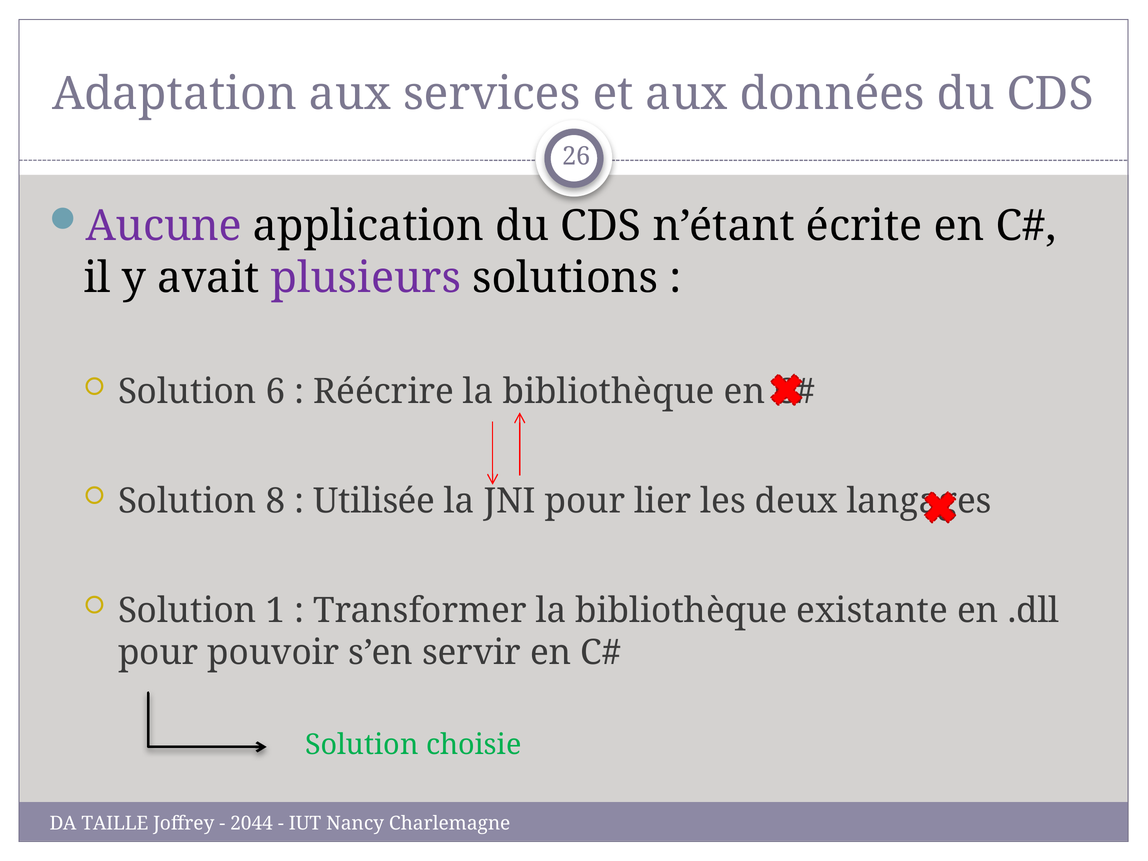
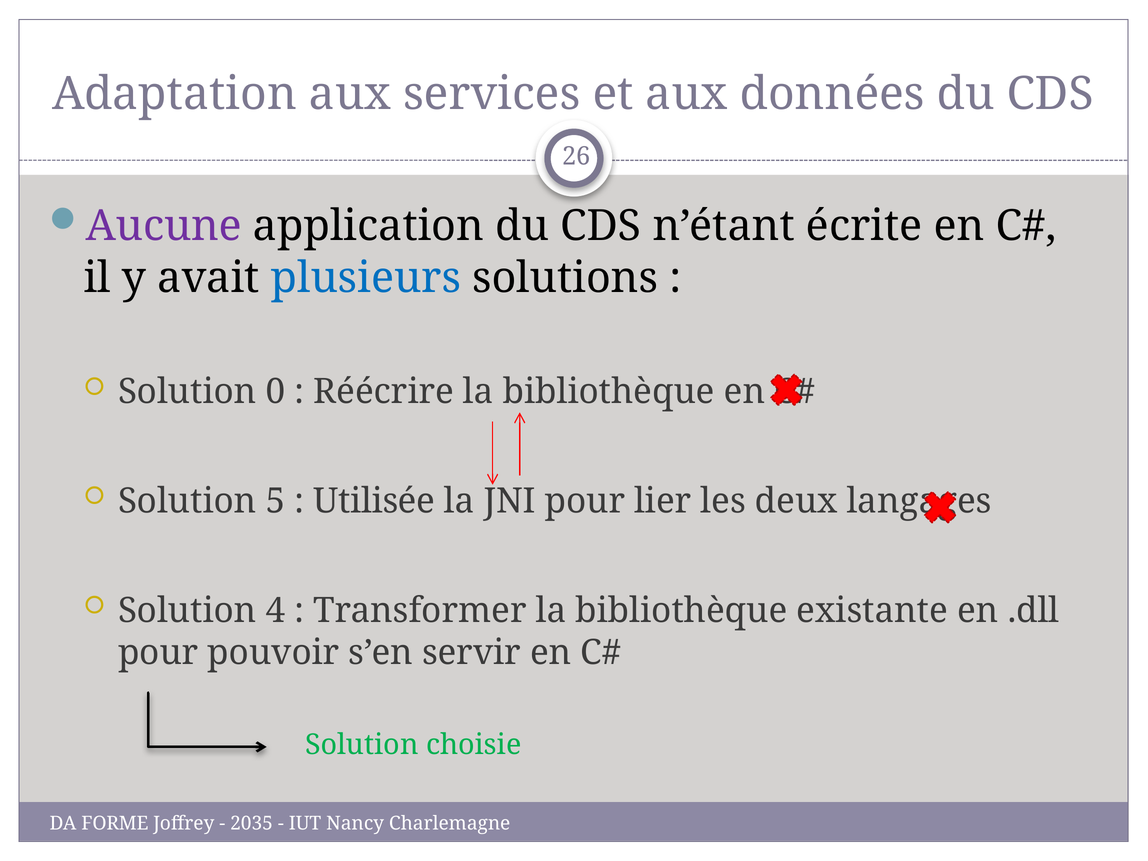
plusieurs colour: purple -> blue
6: 6 -> 0
8: 8 -> 5
1: 1 -> 4
TAILLE: TAILLE -> FORME
2044: 2044 -> 2035
